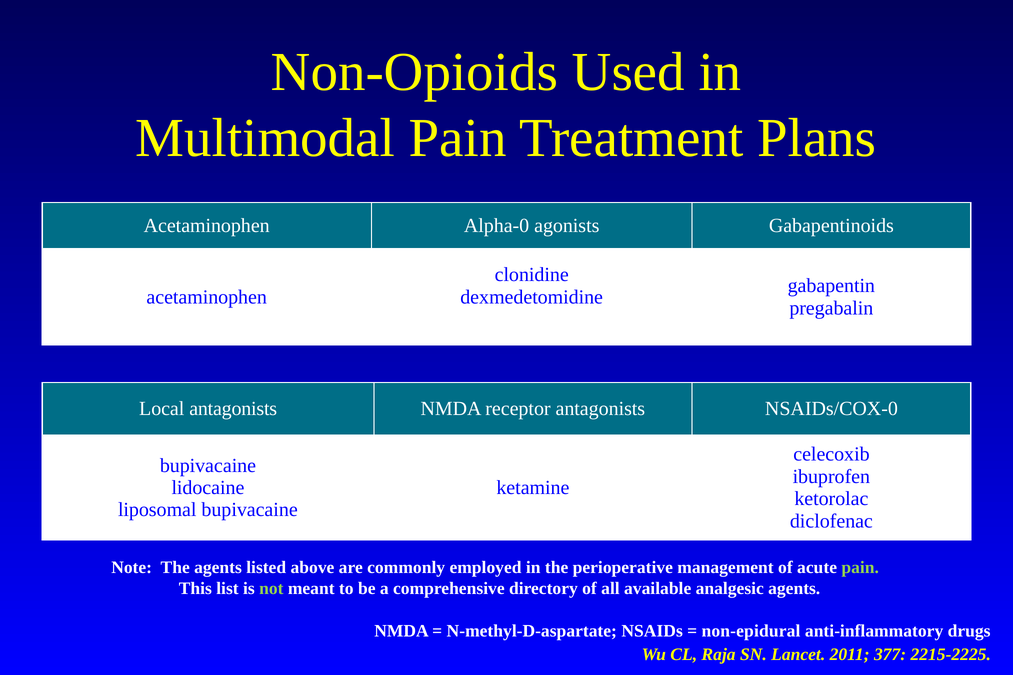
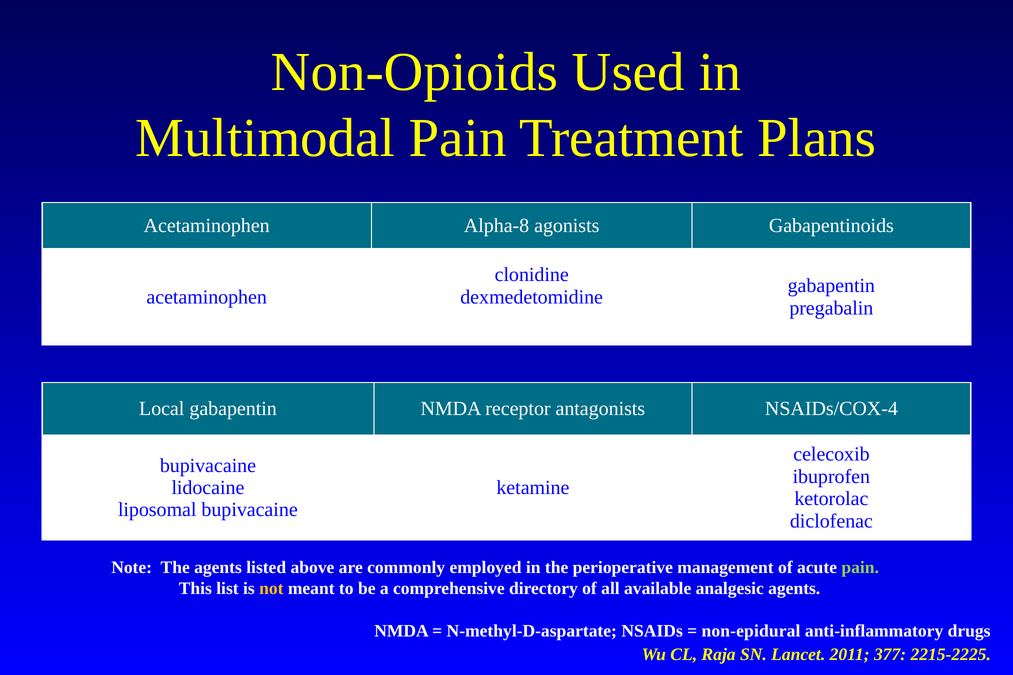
Alpha-0: Alpha-0 -> Alpha-8
Local antagonists: antagonists -> gabapentin
NSAIDs/COX-0: NSAIDs/COX-0 -> NSAIDs/COX-4
not colour: light green -> yellow
